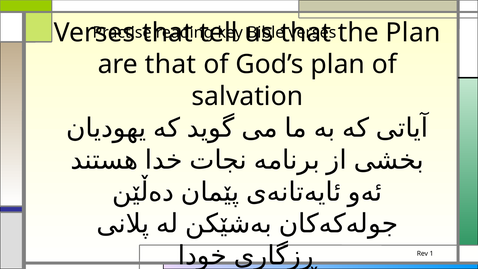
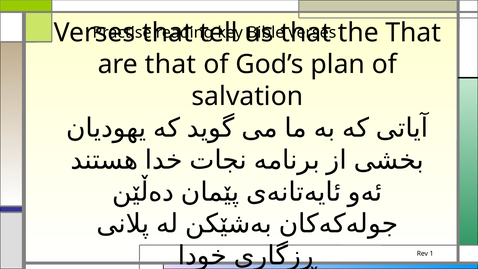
the Plan: Plan -> That
